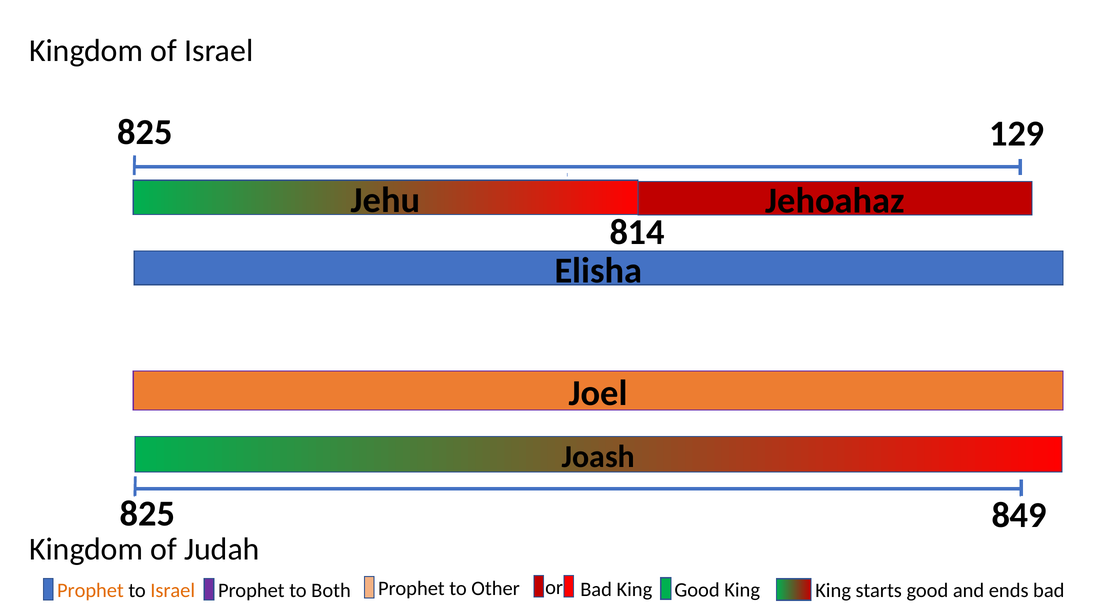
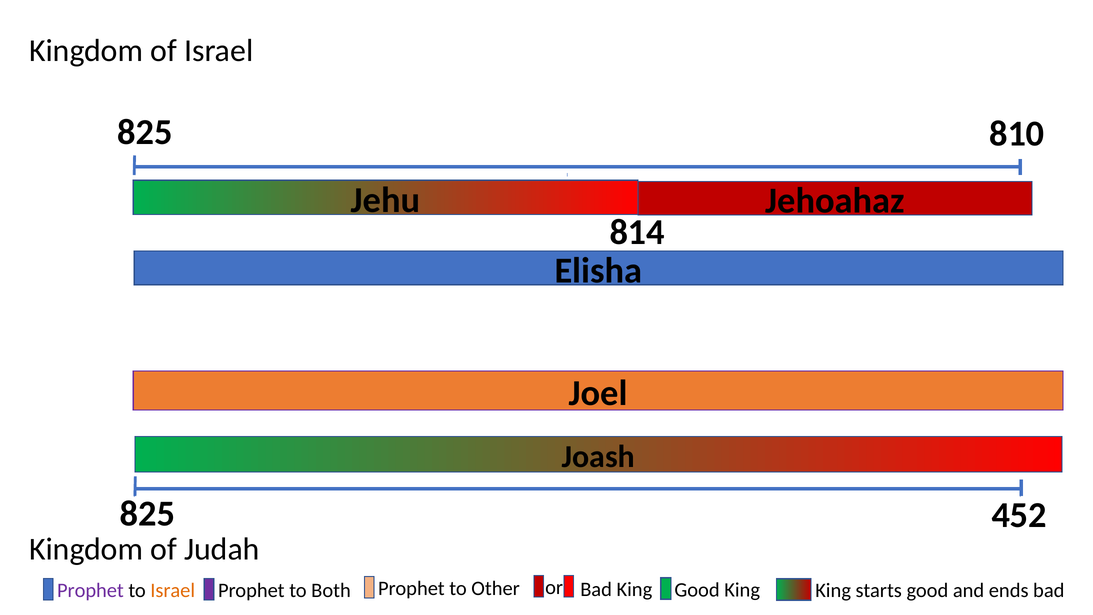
129: 129 -> 810
849: 849 -> 452
Prophet at (90, 590) colour: orange -> purple
